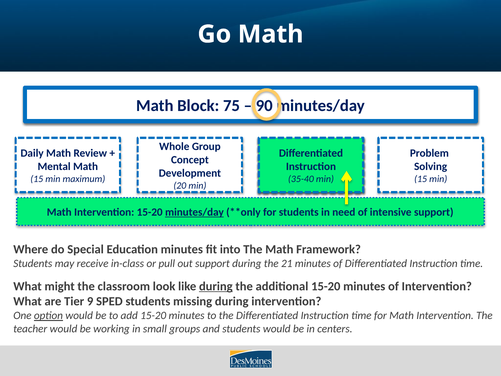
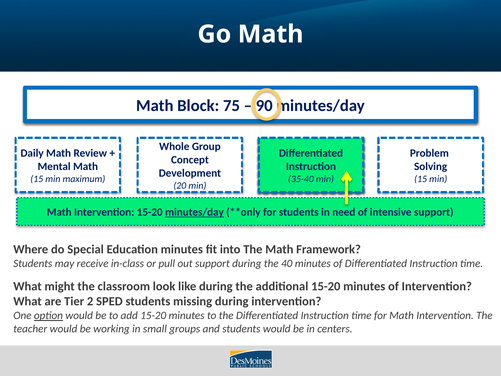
21: 21 -> 40
during at (216, 286) underline: present -> none
9: 9 -> 2
